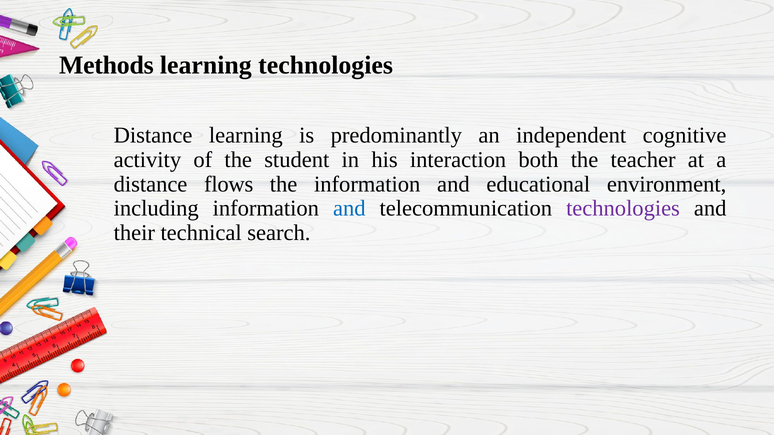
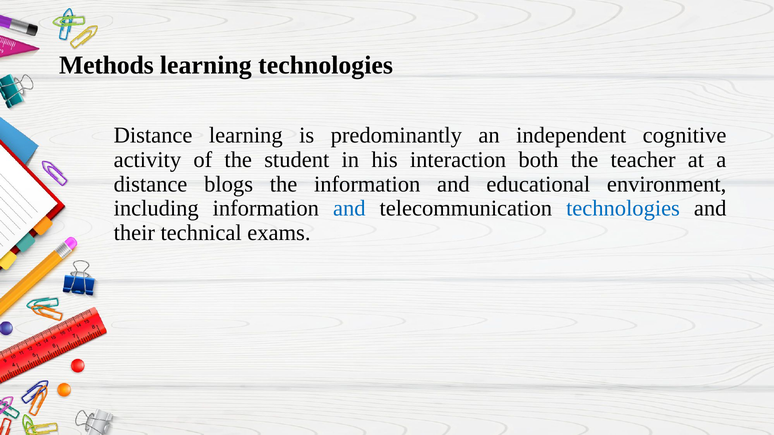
flows: flows -> blogs
technologies at (623, 209) colour: purple -> blue
search: search -> exams
